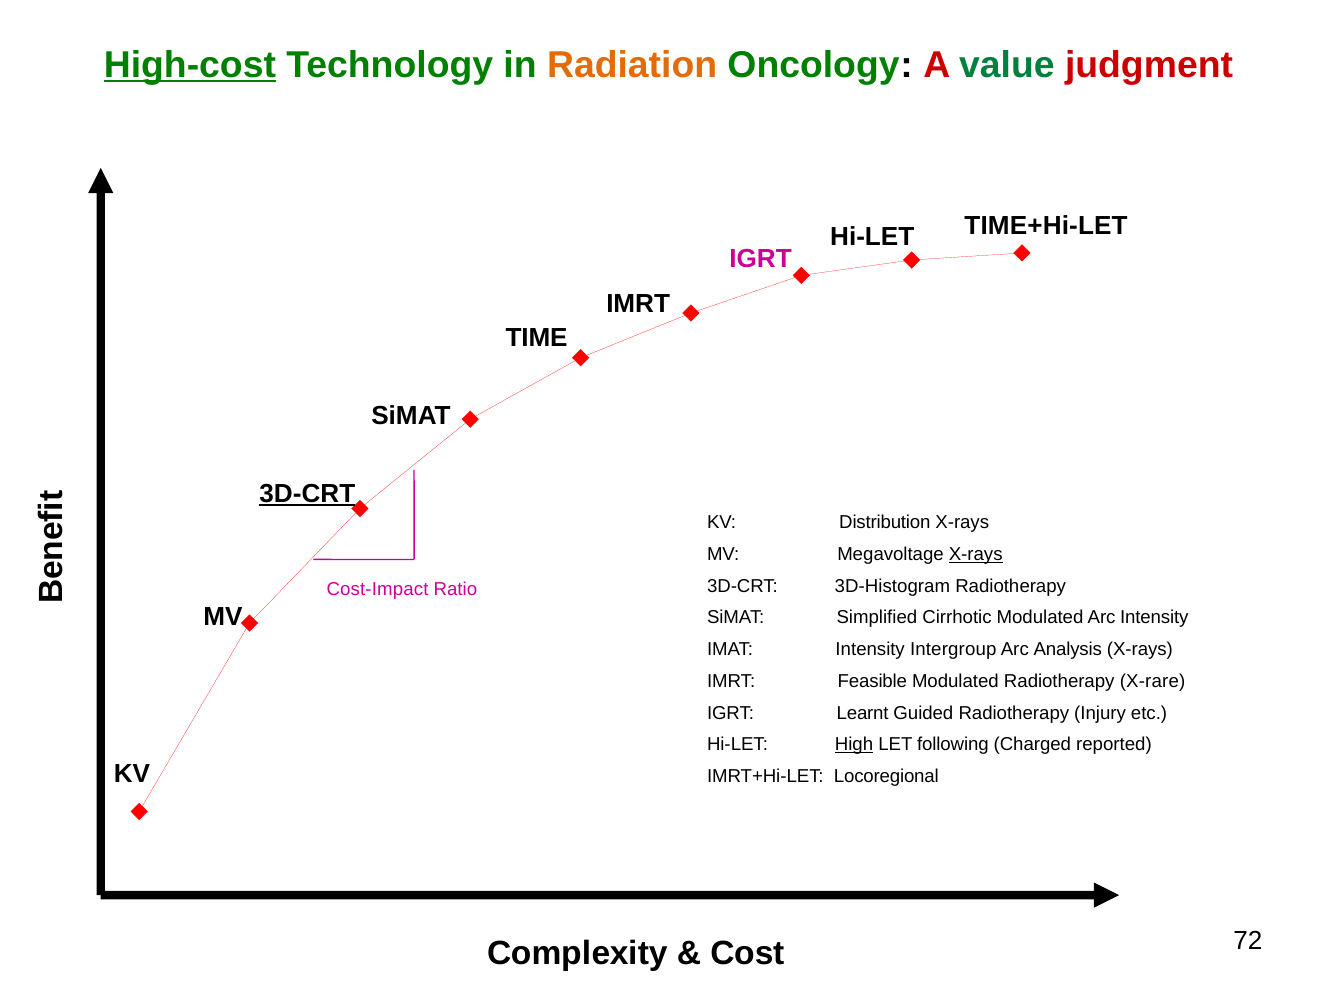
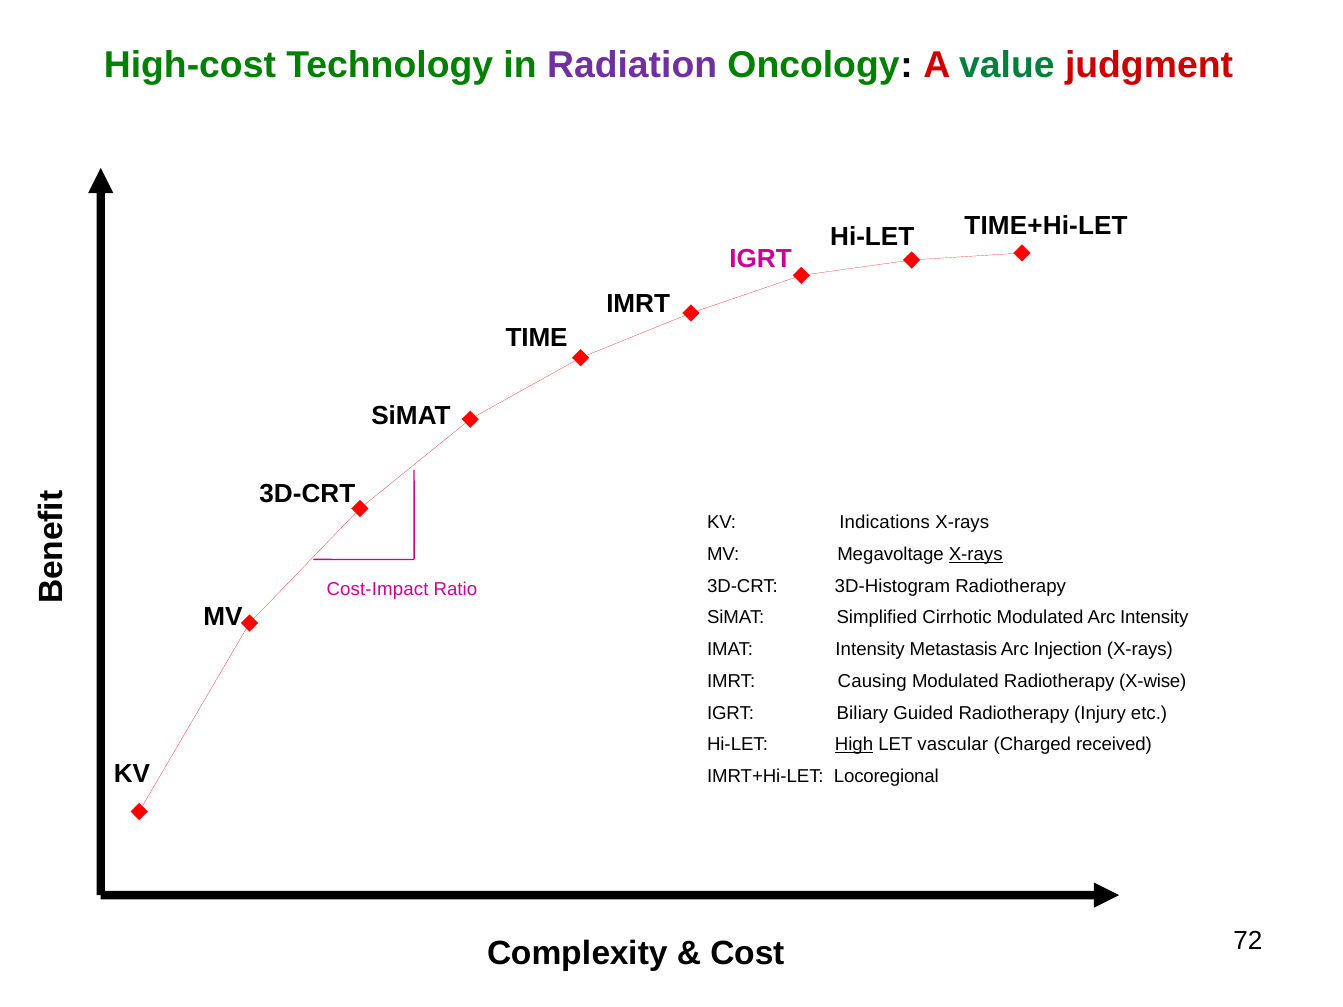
High-cost underline: present -> none
Radiation colour: orange -> purple
3D-CRT at (307, 494) underline: present -> none
Distribution: Distribution -> Indications
Intergroup: Intergroup -> Metastasis
Analysis: Analysis -> Injection
Feasible: Feasible -> Causing
X-rare: X-rare -> X-wise
Learnt: Learnt -> Biliary
following: following -> vascular
reported: reported -> received
